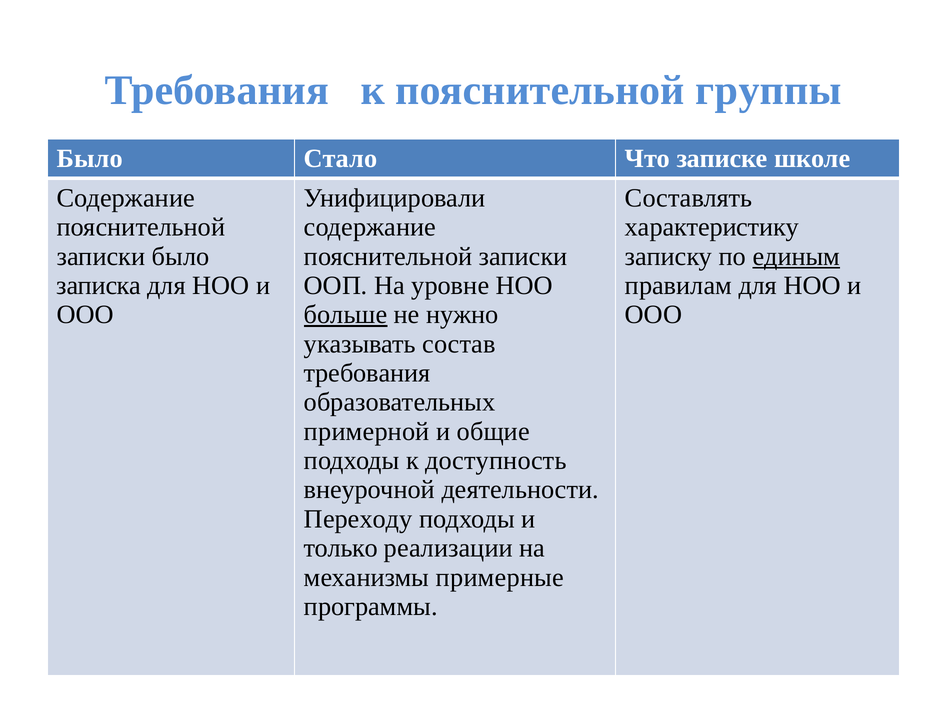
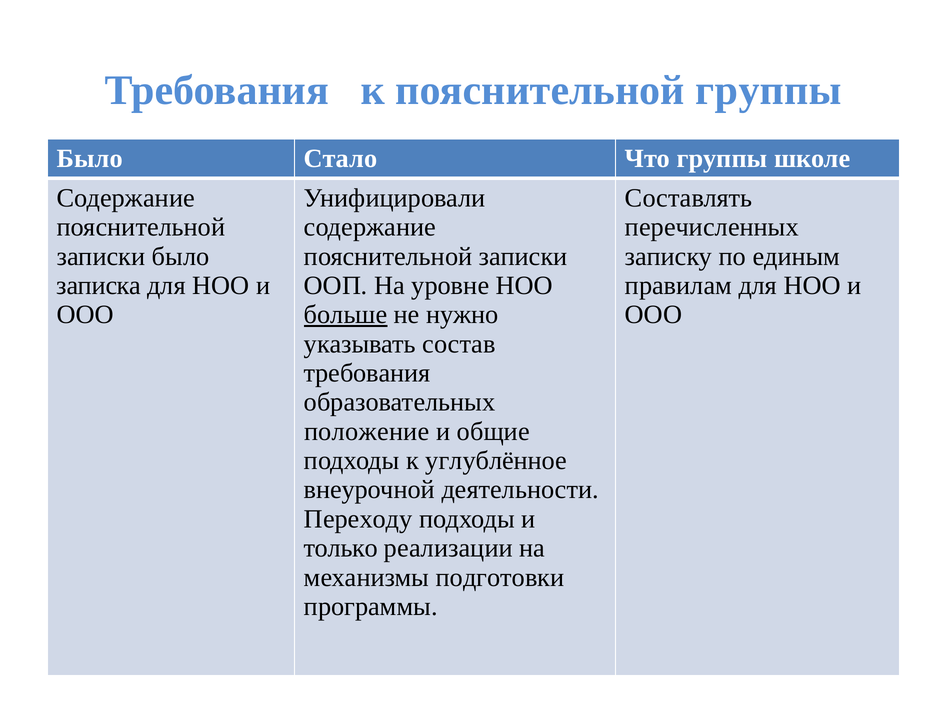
Что записке: записке -> группы
характеристику: характеристику -> перечисленных
единым underline: present -> none
примерной: примерной -> положение
доступность: доступность -> углублённое
примерные: примерные -> подготовки
